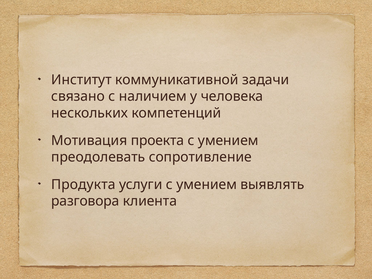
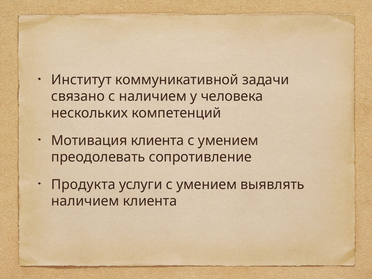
Мотивация проекта: проекта -> клиента
разговора at (85, 201): разговора -> наличием
